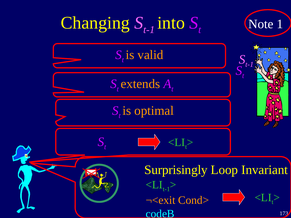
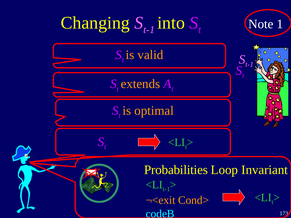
Surprisingly: Surprisingly -> Probabilities
